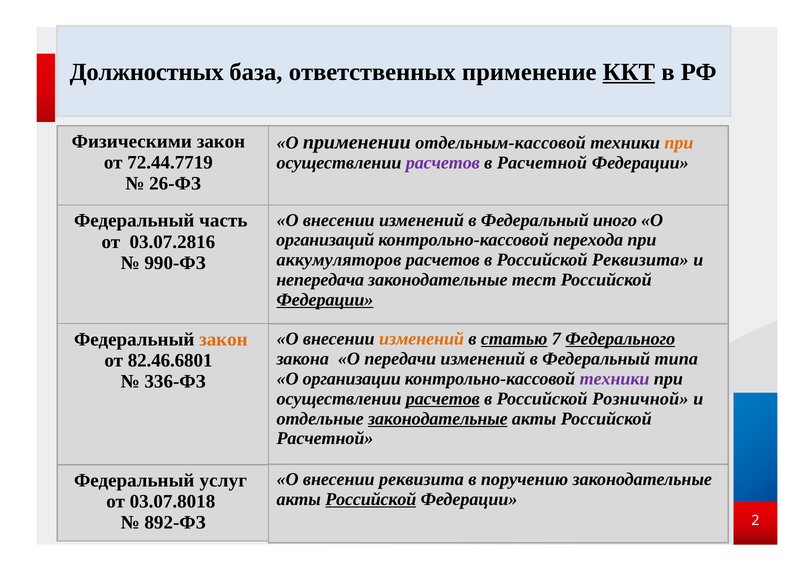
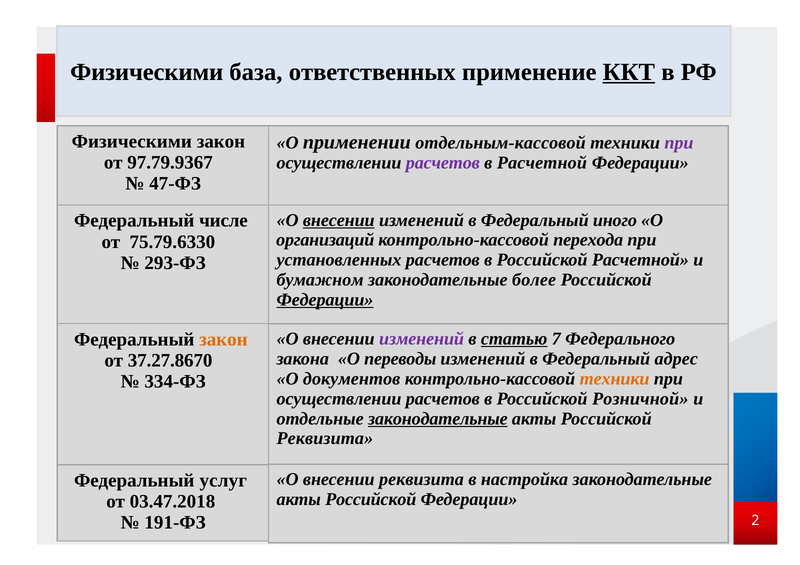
Должностных at (147, 72): Должностных -> Физическими
при at (679, 143) colour: orange -> purple
72.44.7719: 72.44.7719 -> 97.79.9367
26-ФЗ: 26-ФЗ -> 47-ФЗ
внесении at (339, 220) underline: none -> present
часть: часть -> числе
03.07.2816: 03.07.2816 -> 75.79.6330
аккумуляторов: аккумуляторов -> установленных
Российской Реквизита: Реквизита -> Расчетной
990-ФЗ: 990-ФЗ -> 293-ФЗ
непередача: непередача -> бумажном
тест: тест -> более
изменений at (422, 339) colour: orange -> purple
Федерального underline: present -> none
передачи: передачи -> переводы
типа: типа -> адрес
82.46.6801: 82.46.6801 -> 37.27.8670
организации: организации -> документов
техники at (615, 379) colour: purple -> orange
336-ФЗ: 336-ФЗ -> 334-ФЗ
расчетов at (443, 399) underline: present -> none
Расчетной at (325, 439): Расчетной -> Реквизита
поручению: поручению -> настройка
Российской at (371, 500) underline: present -> none
03.07.8018: 03.07.8018 -> 03.47.2018
892-ФЗ: 892-ФЗ -> 191-ФЗ
